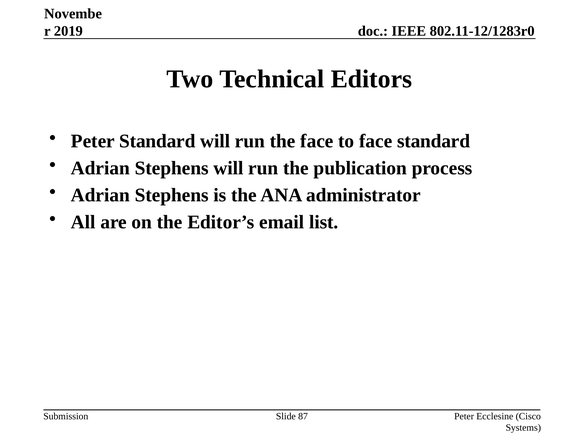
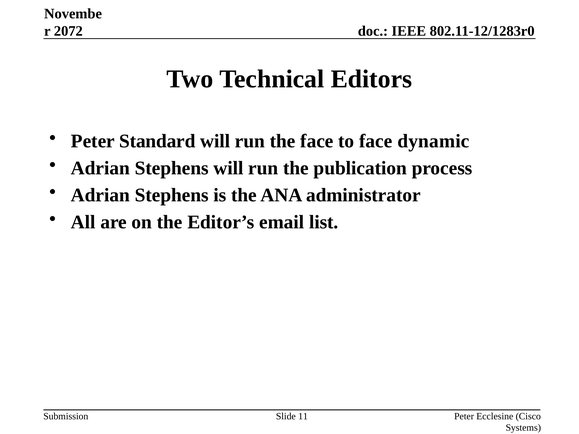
2019: 2019 -> 2072
face standard: standard -> dynamic
87: 87 -> 11
